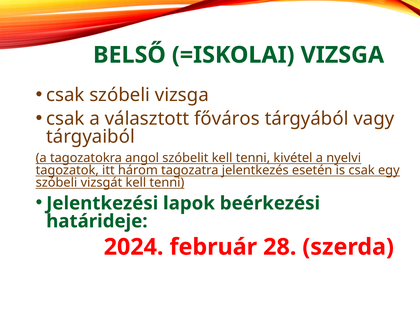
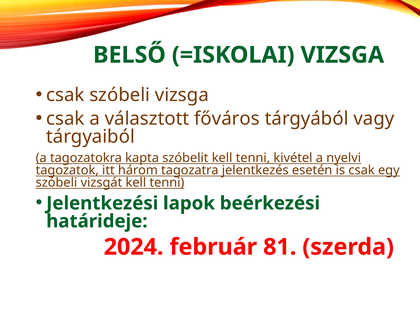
angol: angol -> kapta
28: 28 -> 81
